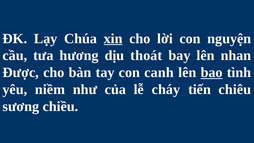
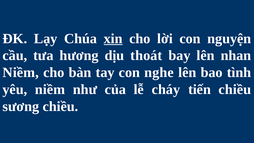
Được at (21, 72): Được -> Niềm
canh: canh -> nghe
bao underline: present -> none
tiến chiêu: chiêu -> chiều
